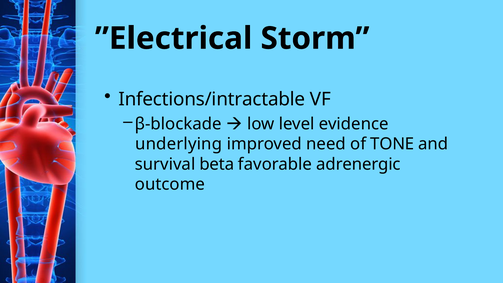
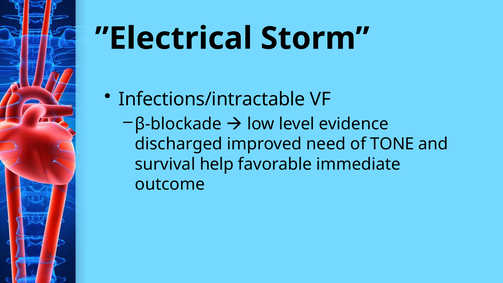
underlying: underlying -> discharged
beta: beta -> help
adrenergic: adrenergic -> immediate
